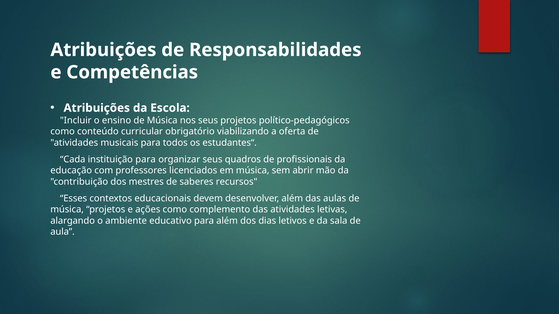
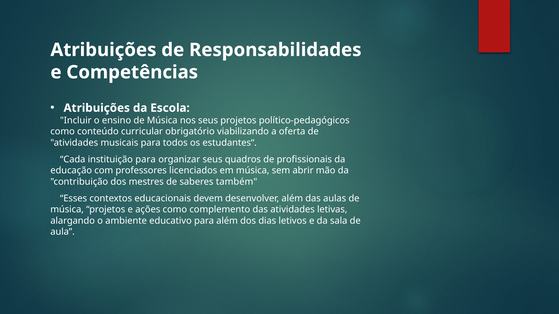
recursos: recursos -> também
